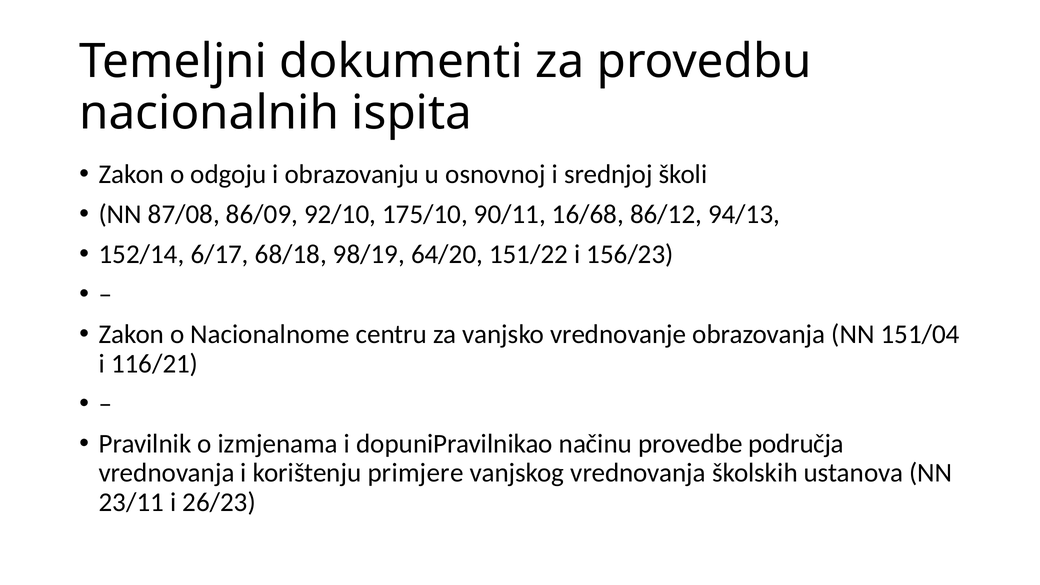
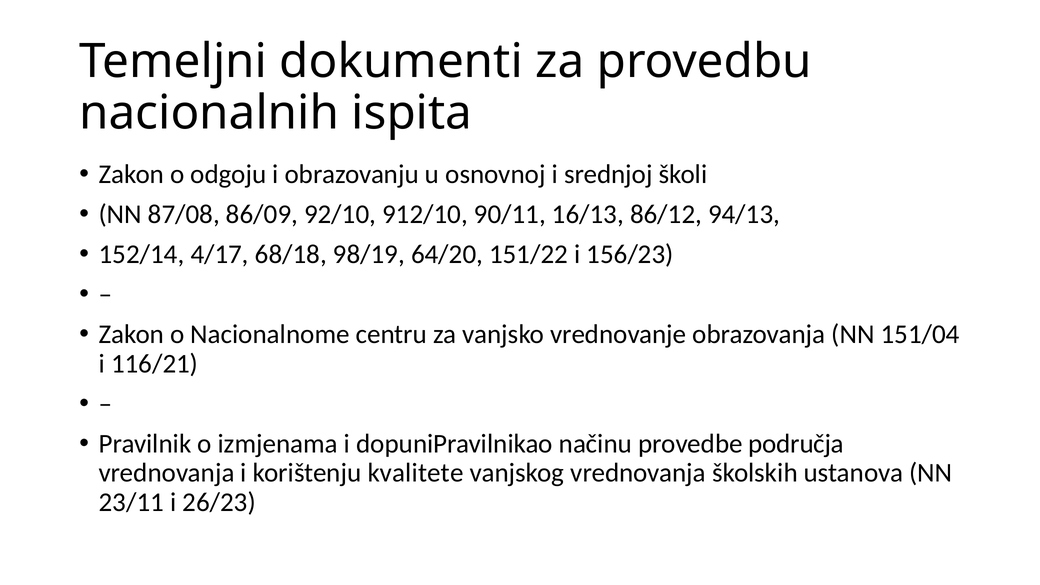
175/10: 175/10 -> 912/10
16/68: 16/68 -> 16/13
6/17: 6/17 -> 4/17
primjere: primjere -> kvalitete
